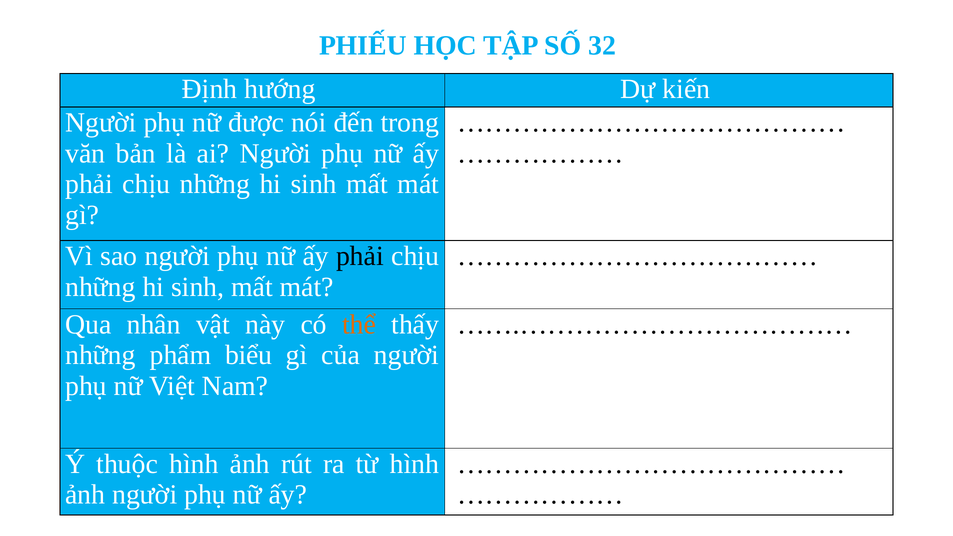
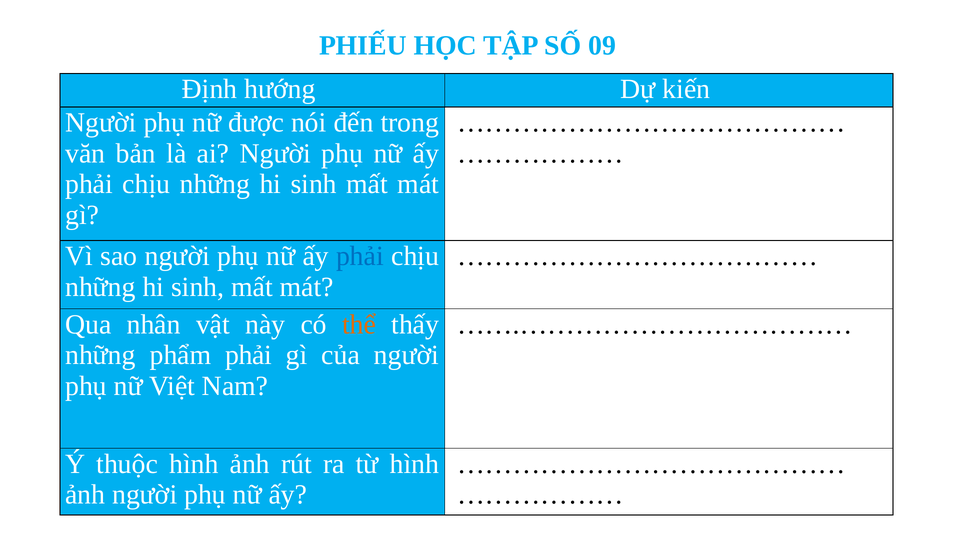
32: 32 -> 09
phải at (360, 256) colour: black -> blue
phẩm biểu: biểu -> phải
